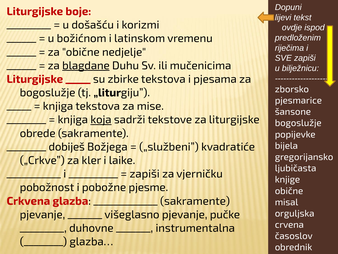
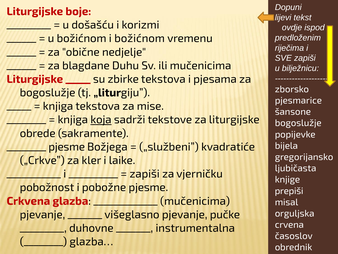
i latinskom: latinskom -> božićnom
blagdane underline: present -> none
dobiješ at (67, 147): dobiješ -> pjesme
obične at (289, 191): obične -> prepiši
sakramente at (195, 201): sakramente -> mučenicima
